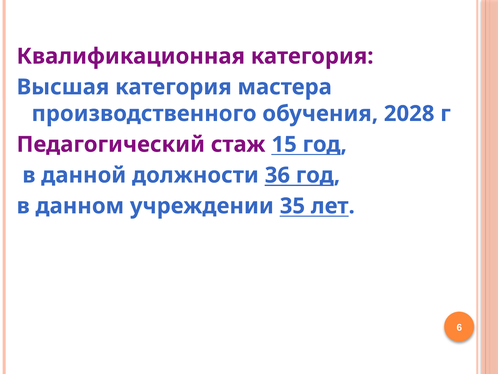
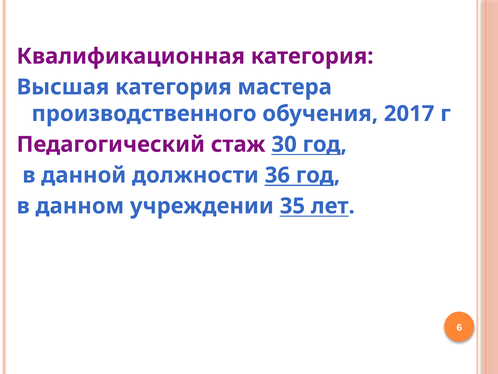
2028: 2028 -> 2017
15: 15 -> 30
